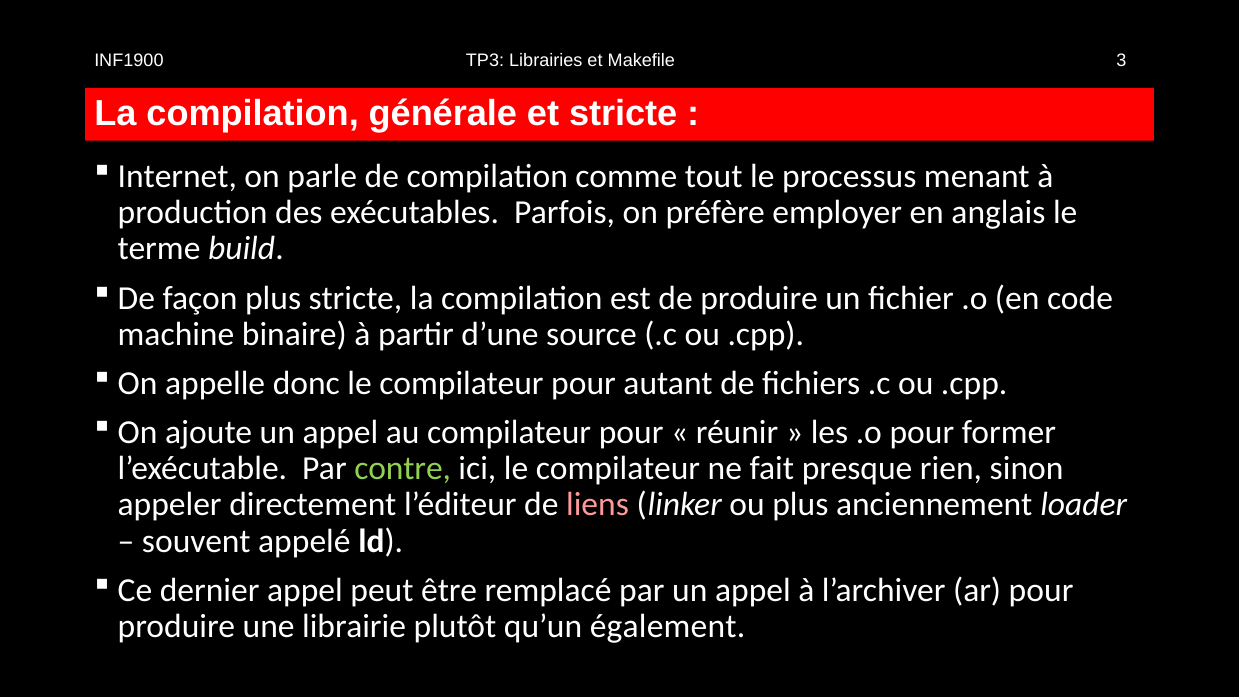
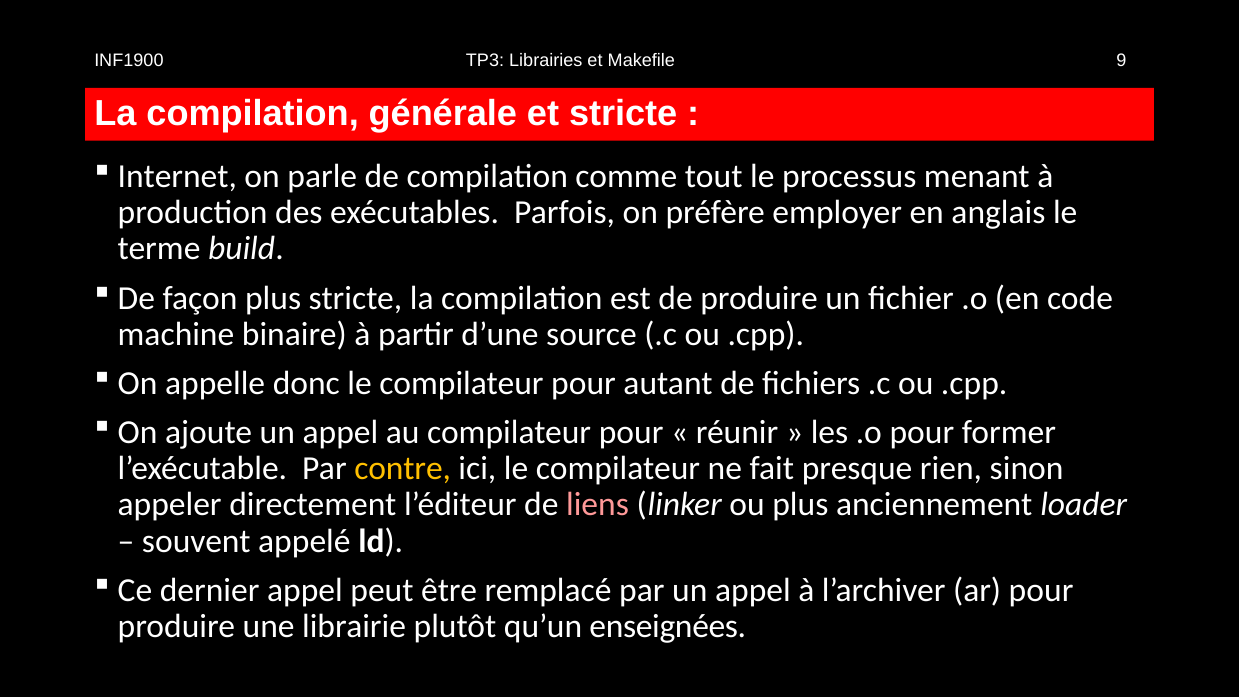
3: 3 -> 9
contre colour: light green -> yellow
également: également -> enseignées
